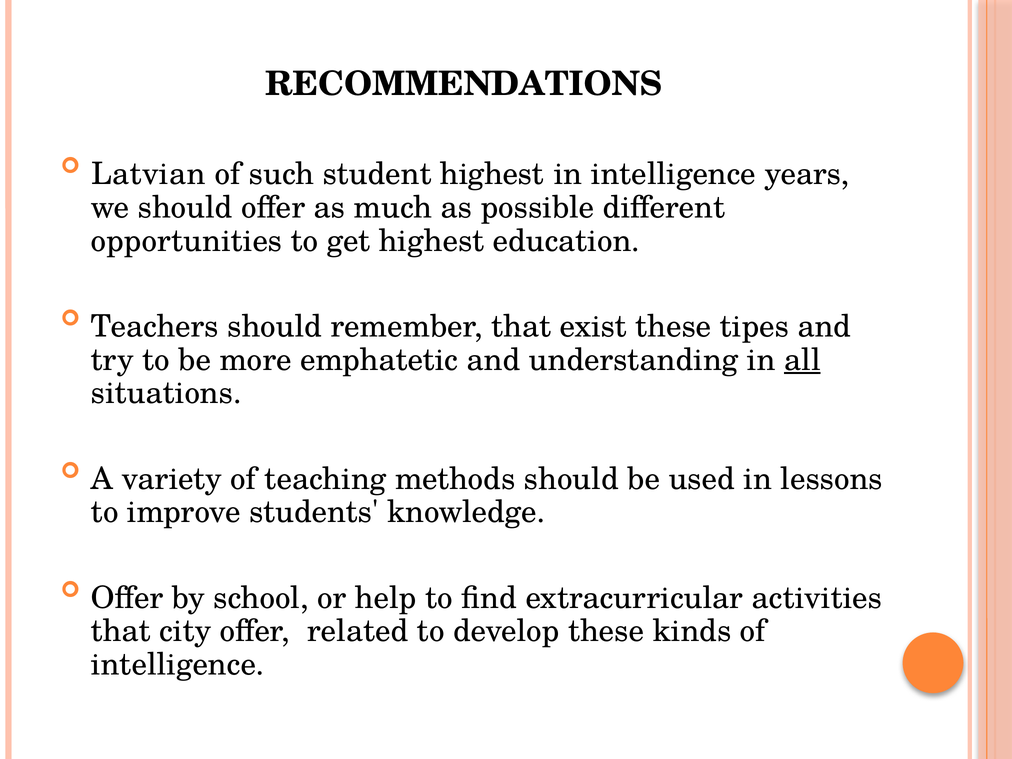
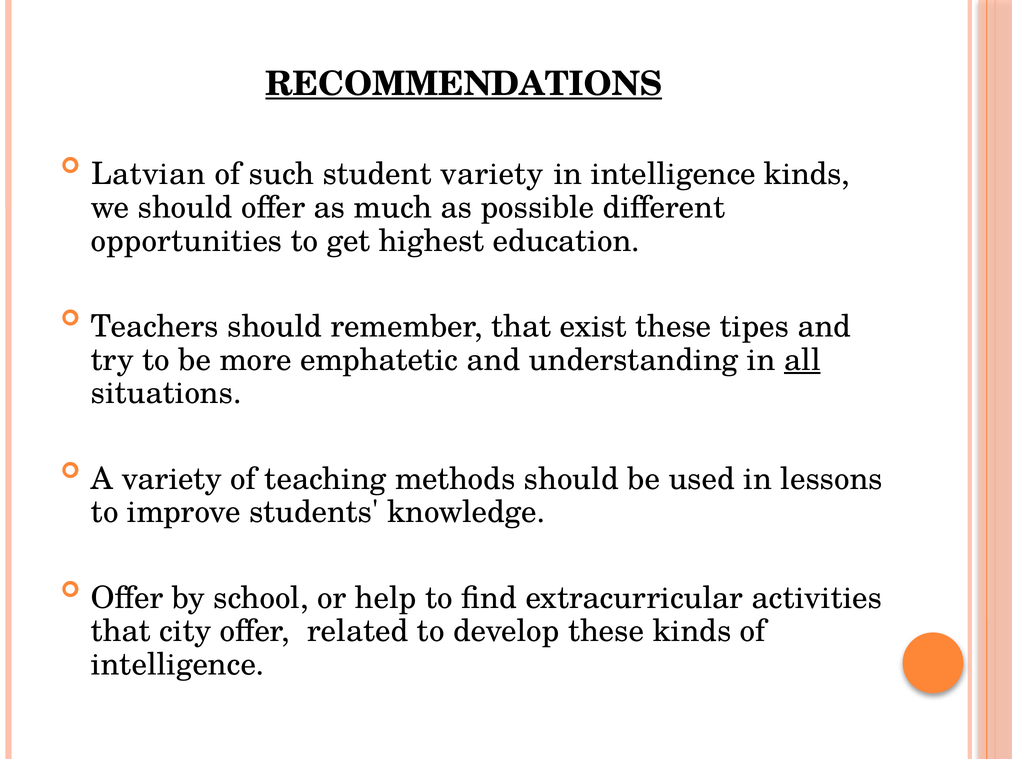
RECOMMENDATIONS underline: none -> present
student highest: highest -> variety
intelligence years: years -> kinds
